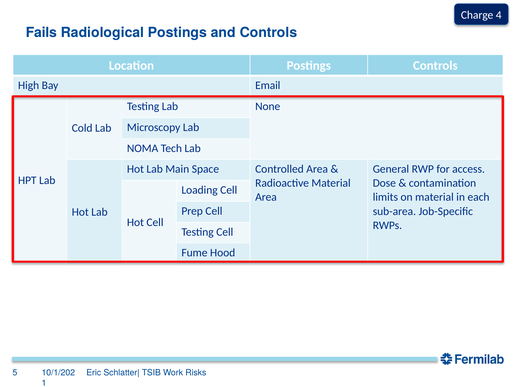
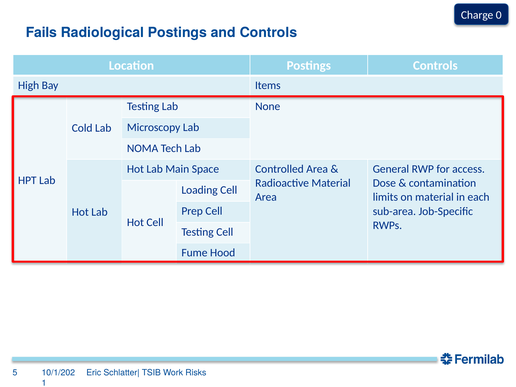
4: 4 -> 0
Email: Email -> Items
